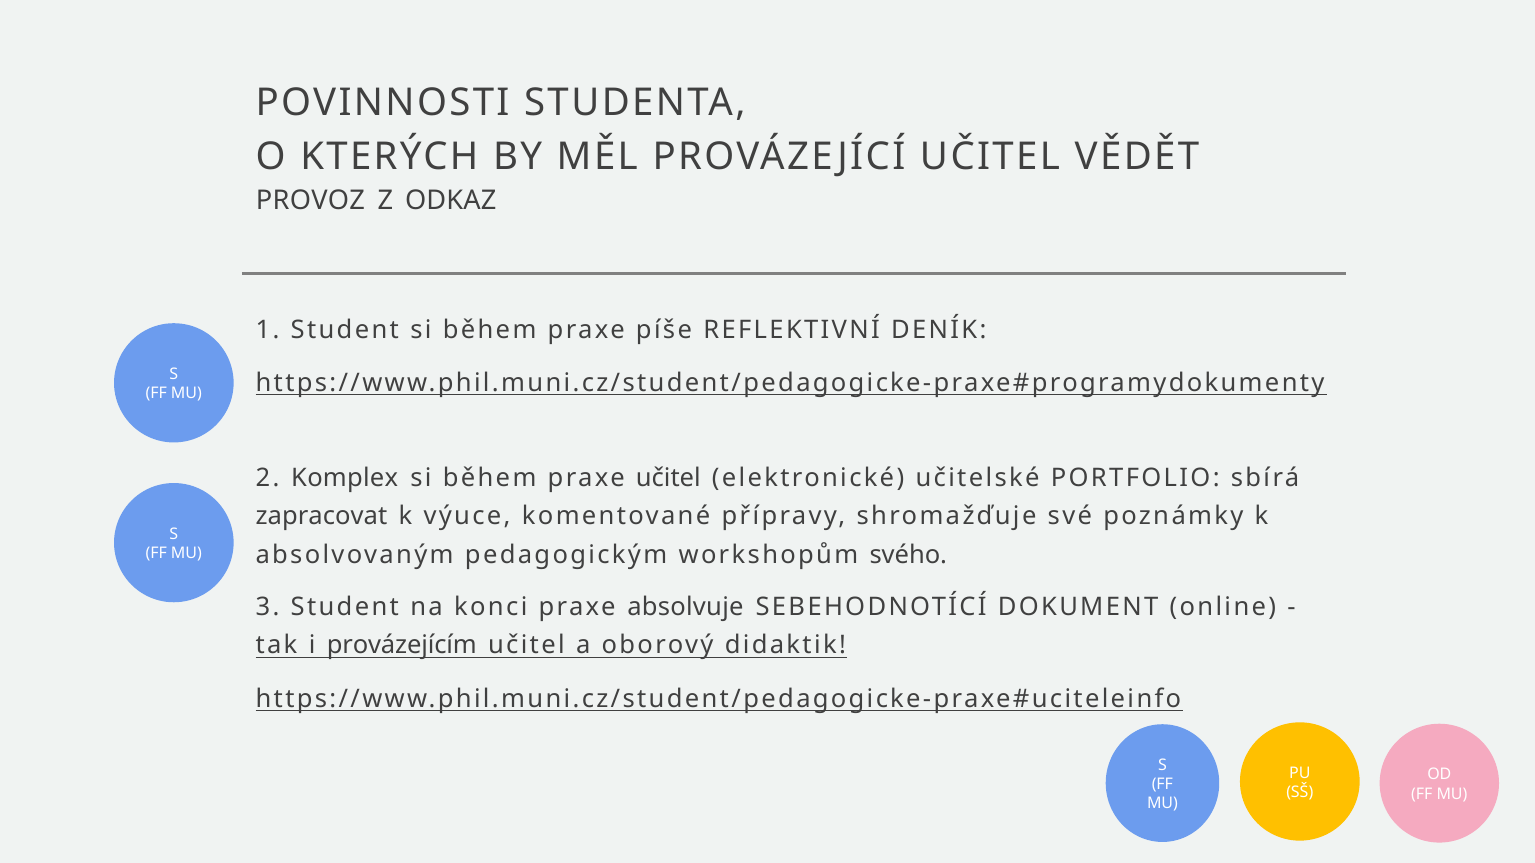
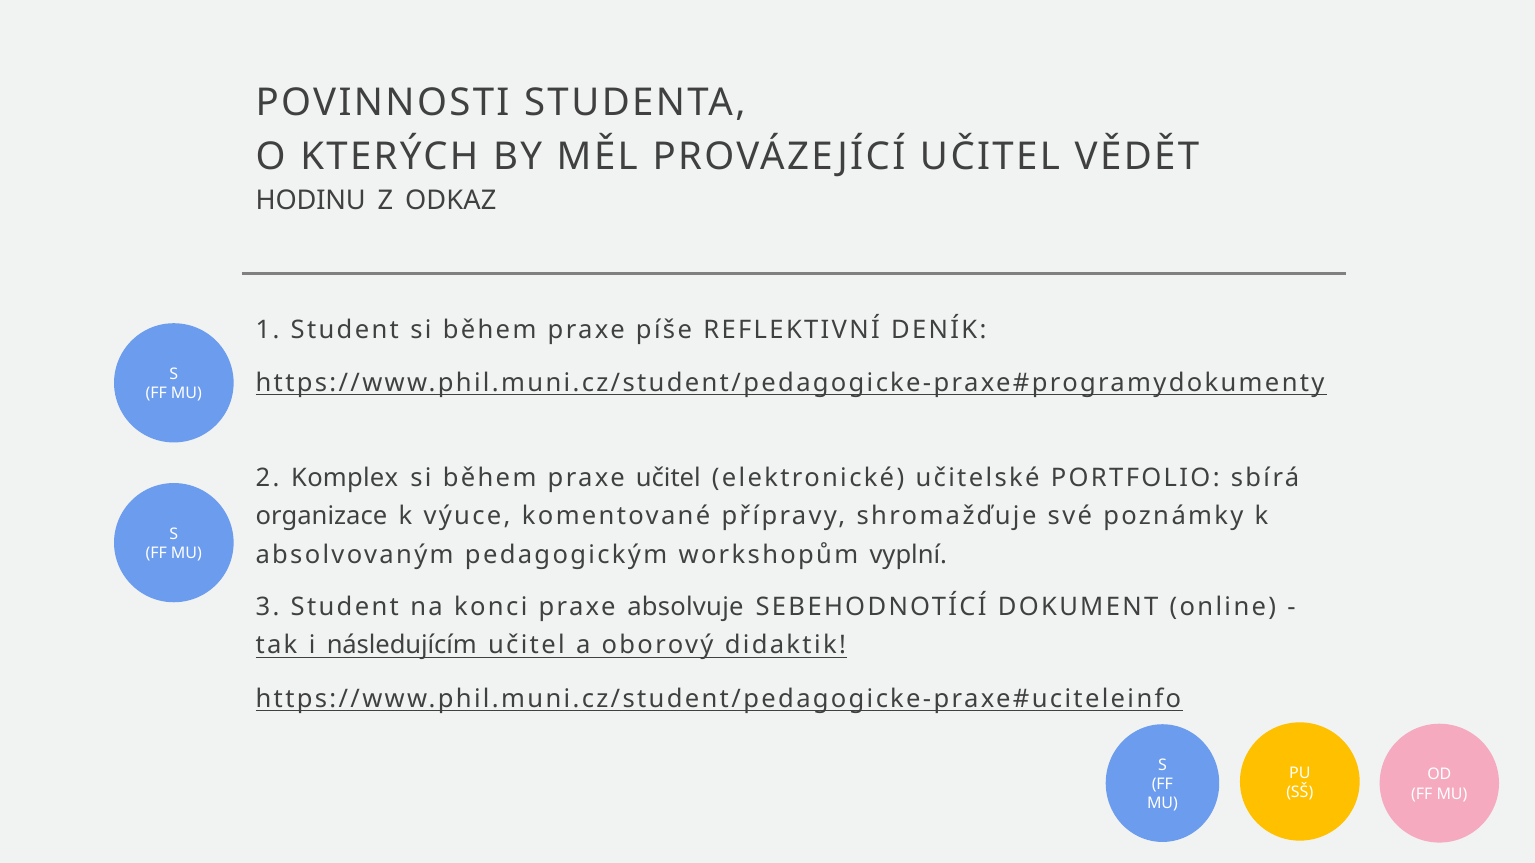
PROVOZ: PROVOZ -> HODINU
zapracovat: zapracovat -> organizace
svého: svého -> vyplní
provázejícím: provázejícím -> následujícím
